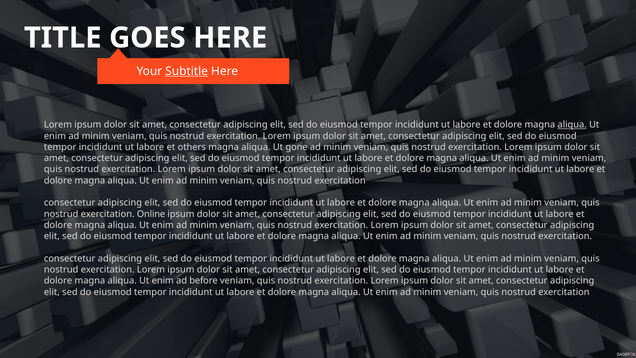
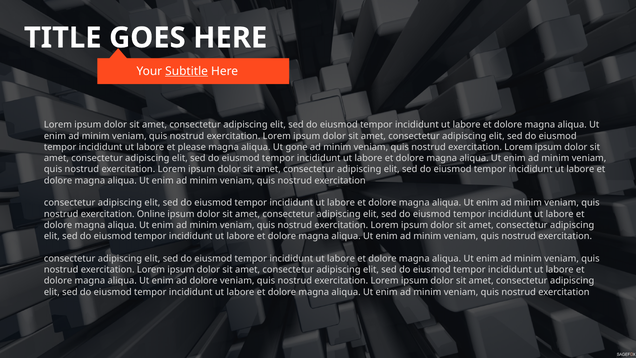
aliqua at (572, 125) underline: present -> none
others: others -> please
ad before: before -> dolore
